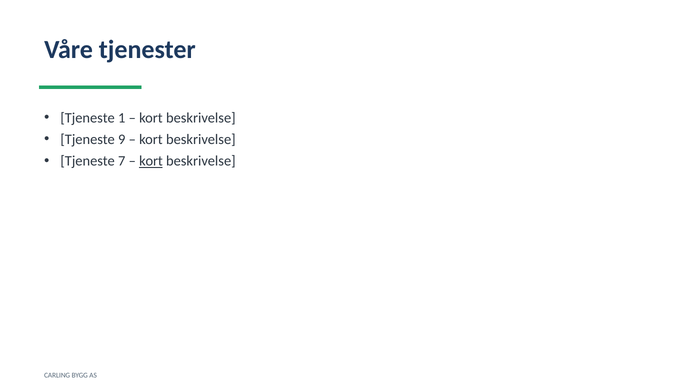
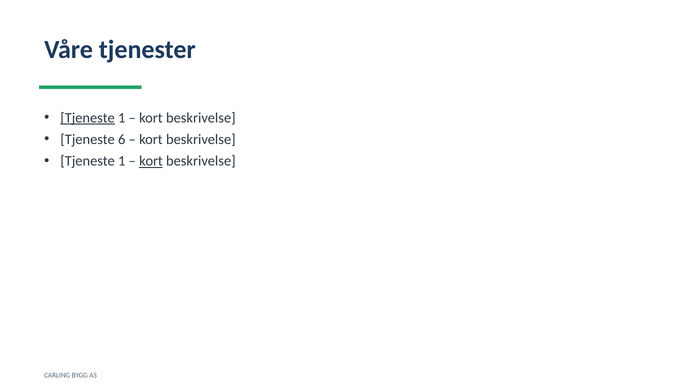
Tjeneste at (88, 118) underline: none -> present
9: 9 -> 6
7 at (122, 161): 7 -> 1
